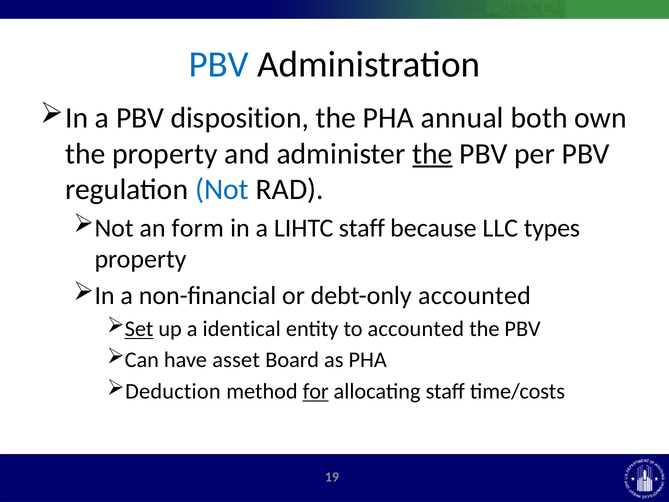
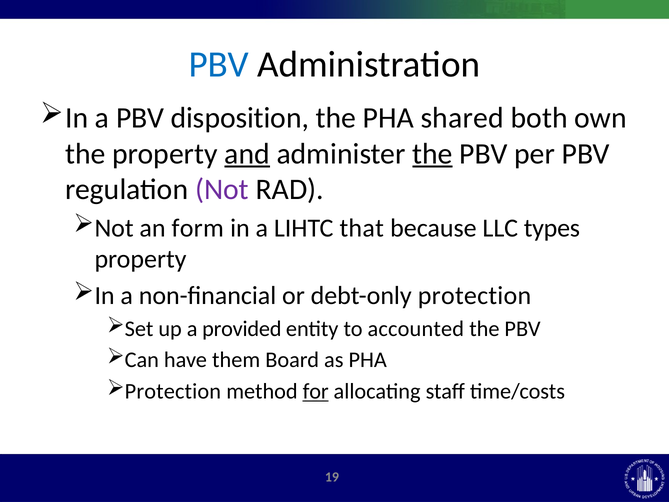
annual: annual -> shared
and underline: none -> present
Not at (222, 189) colour: blue -> purple
LIHTC staff: staff -> that
debt-only accounted: accounted -> protection
Set underline: present -> none
identical: identical -> provided
asset: asset -> them
Deduction at (173, 391): Deduction -> Protection
